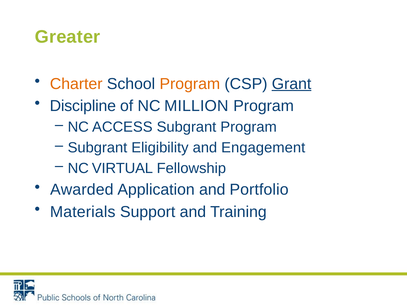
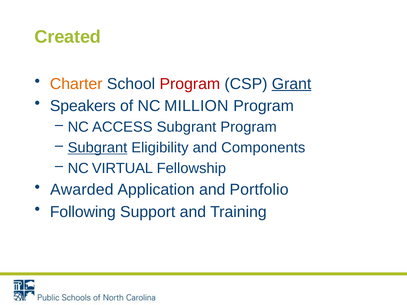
Greater: Greater -> Created
Program at (190, 84) colour: orange -> red
Discipline: Discipline -> Speakers
Subgrant at (97, 148) underline: none -> present
Engagement: Engagement -> Components
Materials: Materials -> Following
